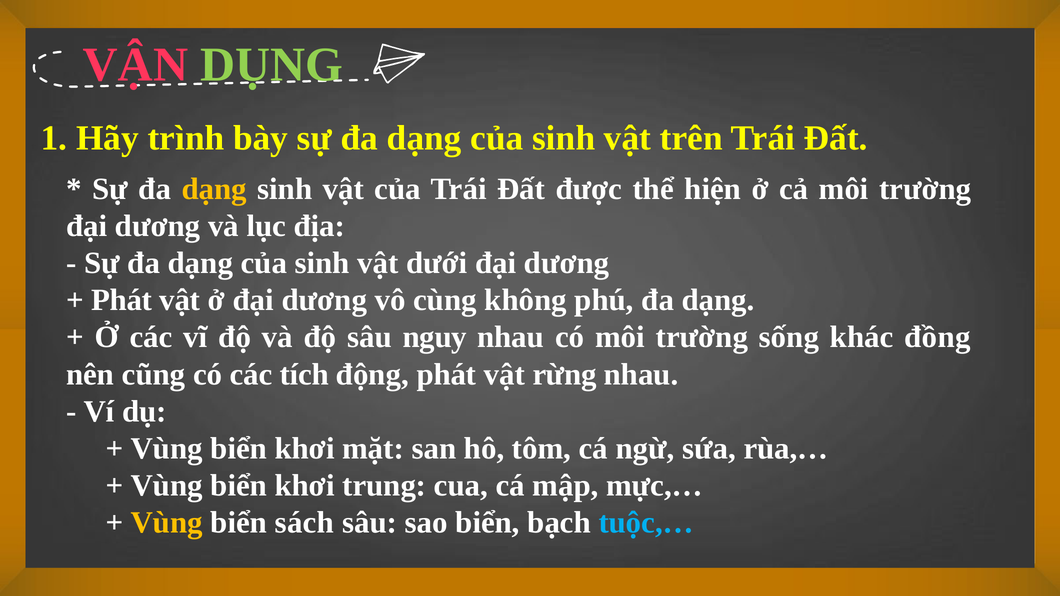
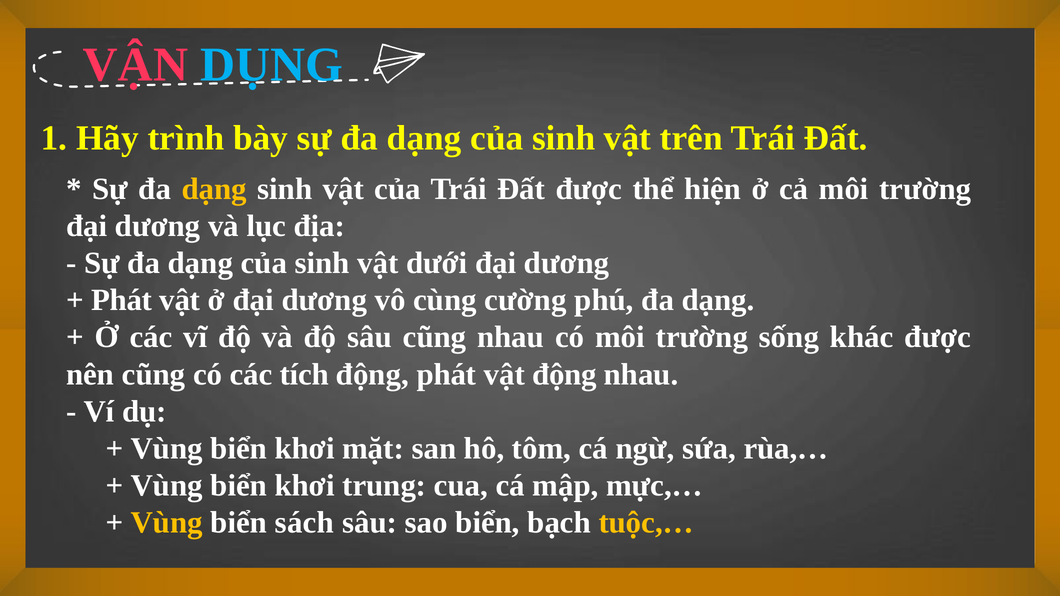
DỤNG colour: light green -> light blue
không: không -> cường
sâu nguy: nguy -> cũng
khác đồng: đồng -> được
vật rừng: rừng -> động
tuộc,… colour: light blue -> yellow
